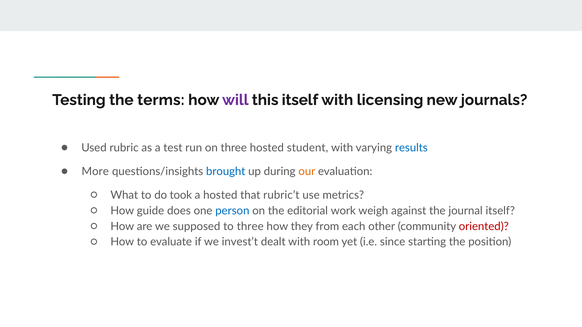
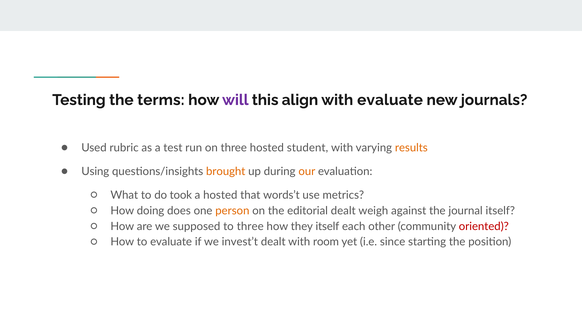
this itself: itself -> align
with licensing: licensing -> evaluate
results colour: blue -> orange
More: More -> Using
brought colour: blue -> orange
rubric’t: rubric’t -> words’t
guide: guide -> doing
person colour: blue -> orange
editorial work: work -> dealt
they from: from -> itself
